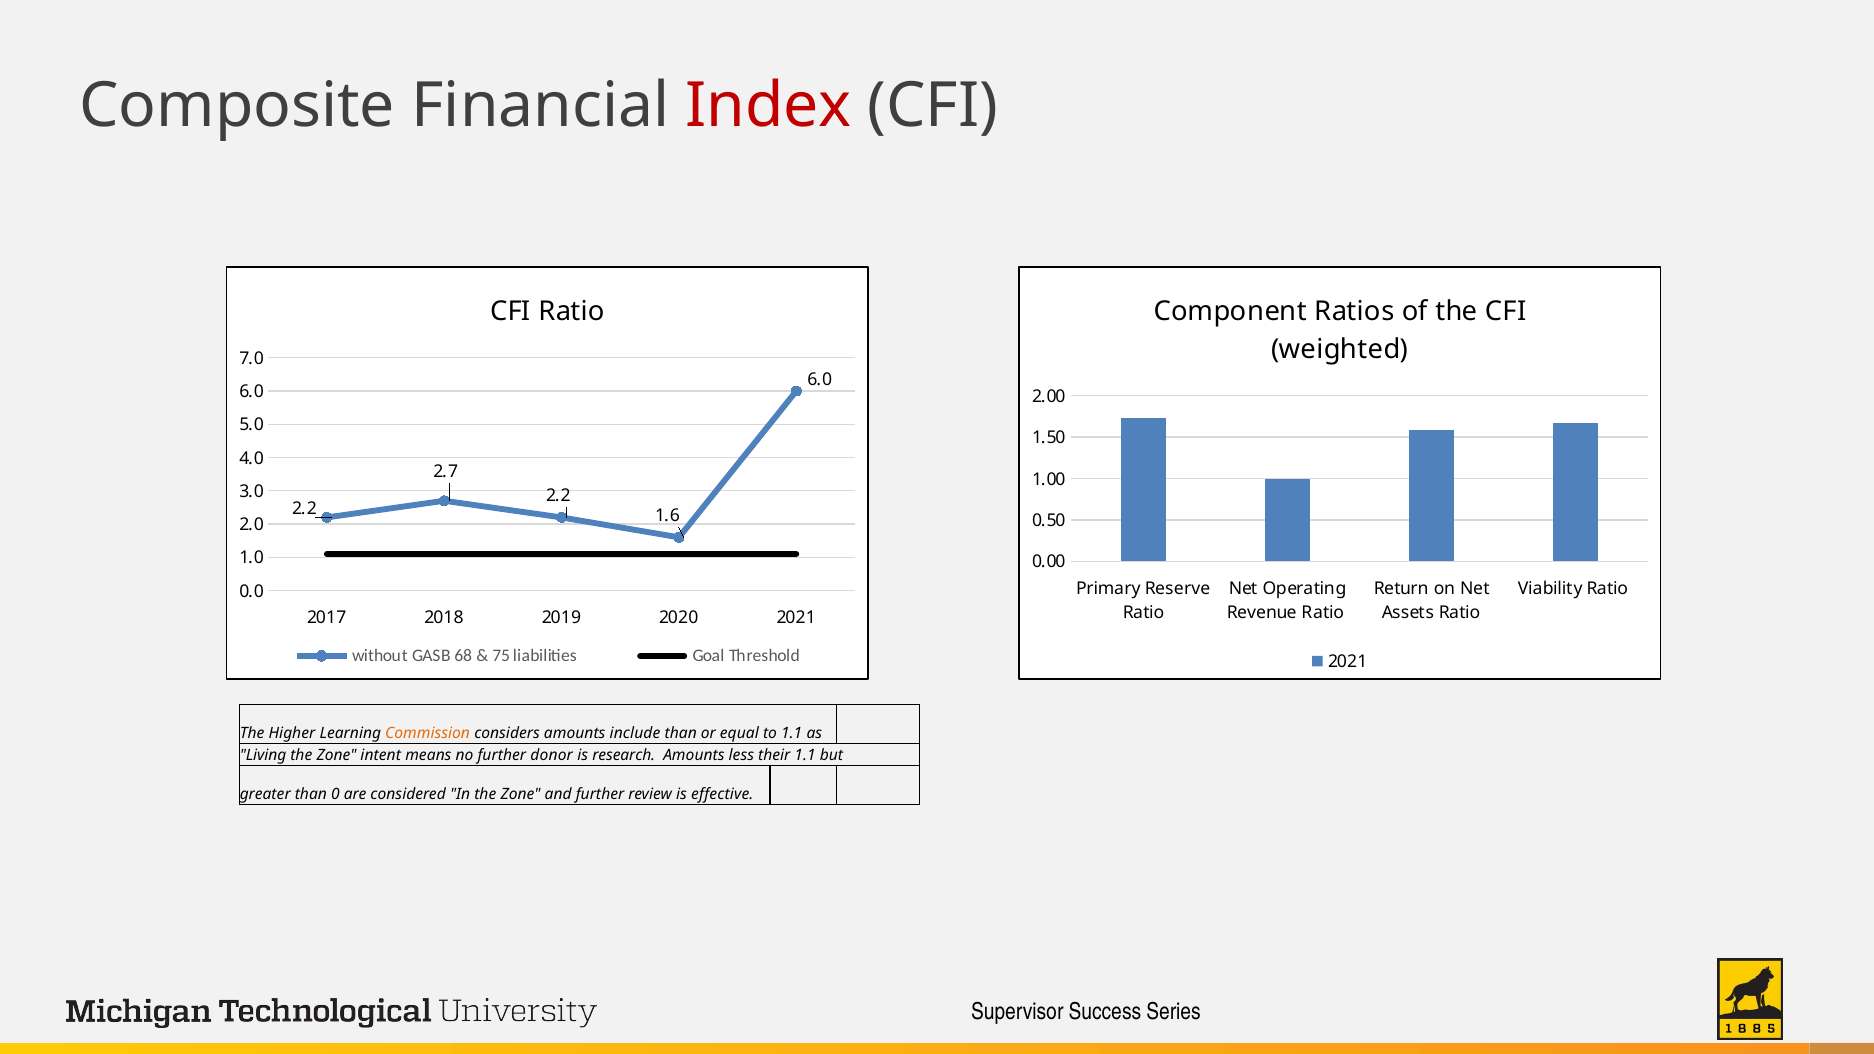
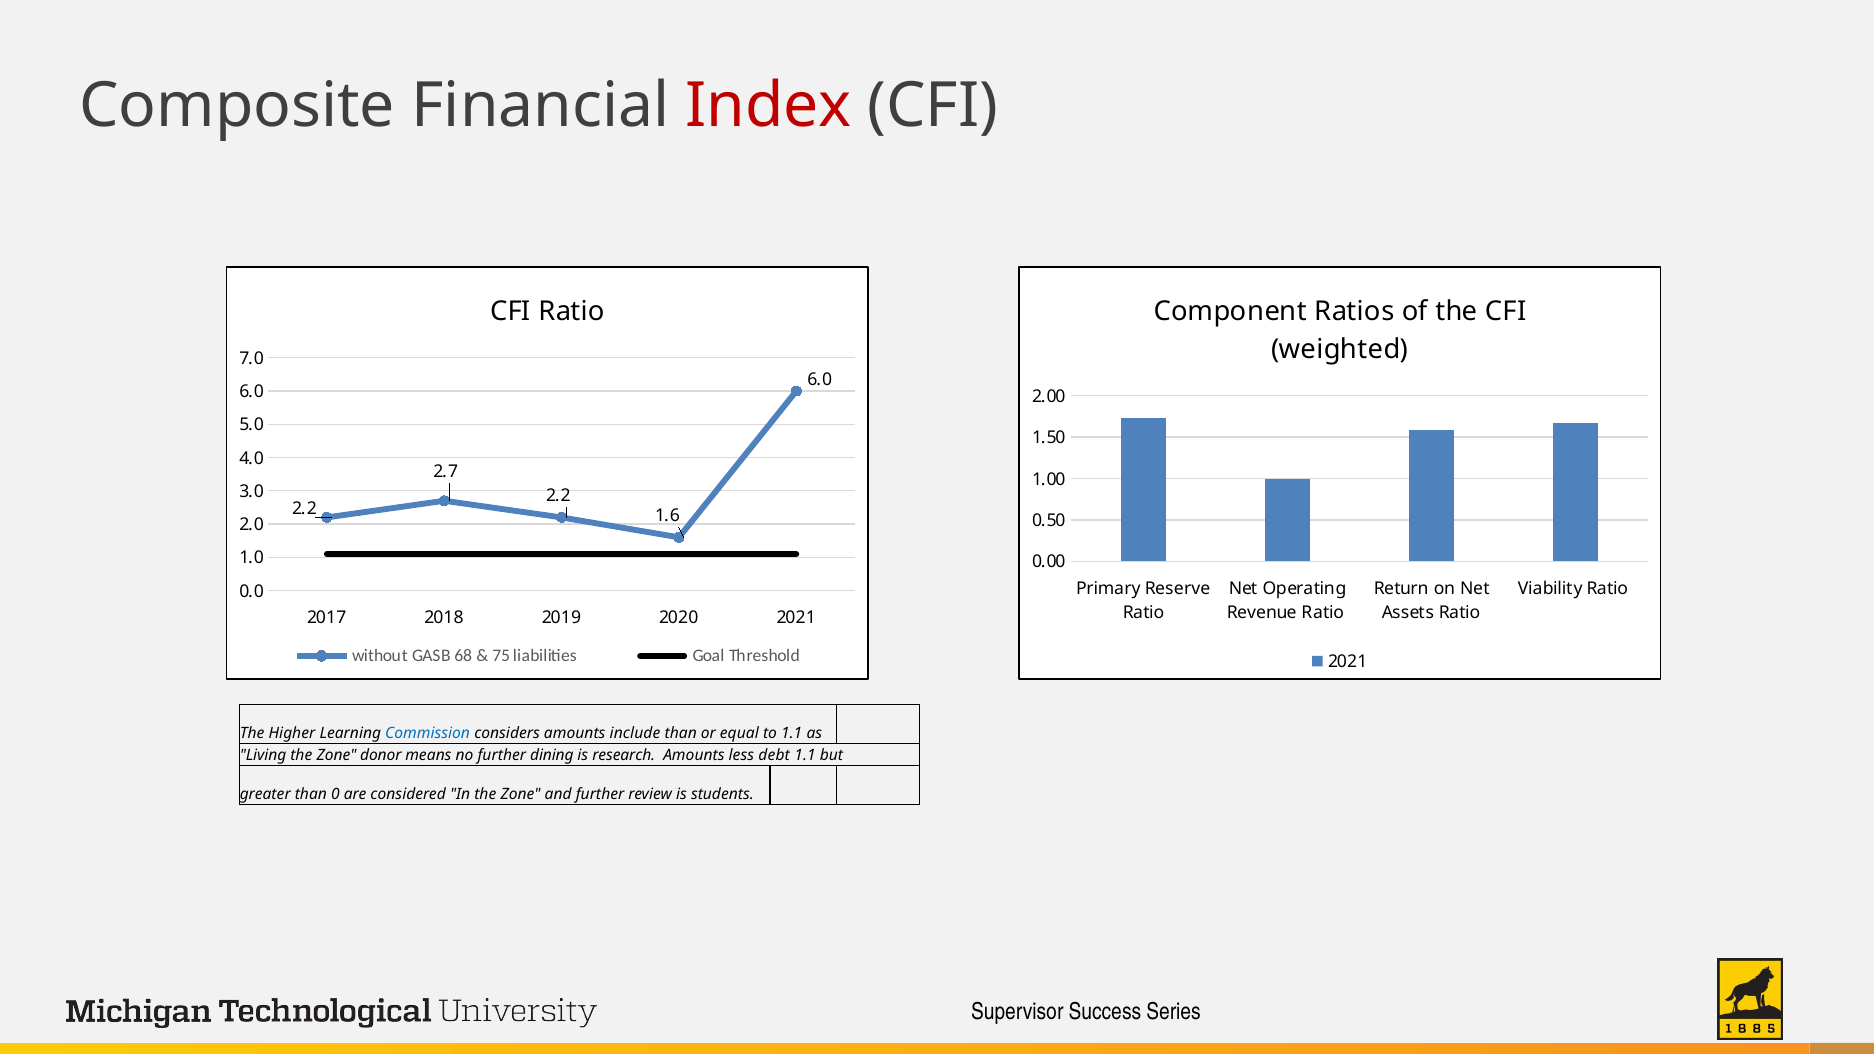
Commission colour: orange -> blue
intent: intent -> donor
donor: donor -> dining
their: their -> debt
effective: effective -> students
